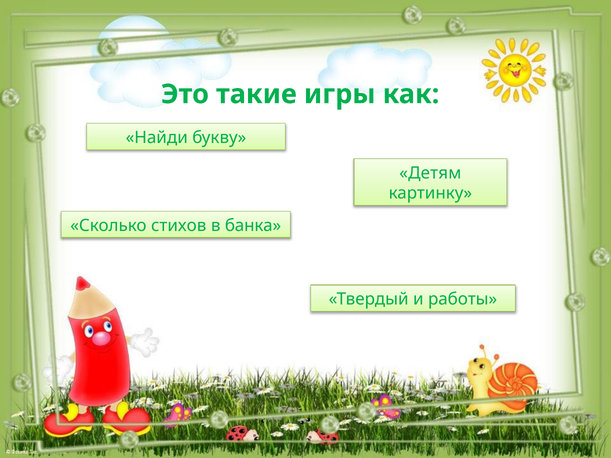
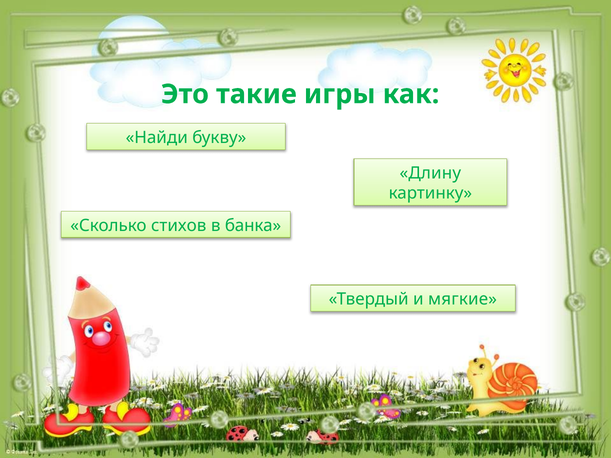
Детям: Детям -> Длину
работы: работы -> мягкие
